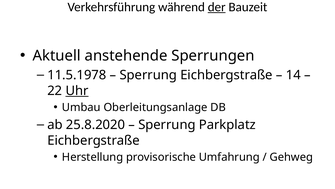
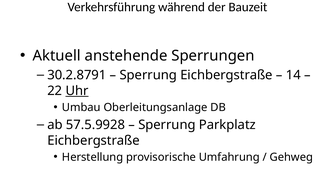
der underline: present -> none
11.5.1978: 11.5.1978 -> 30.2.8791
25.8.2020: 25.8.2020 -> 57.5.9928
